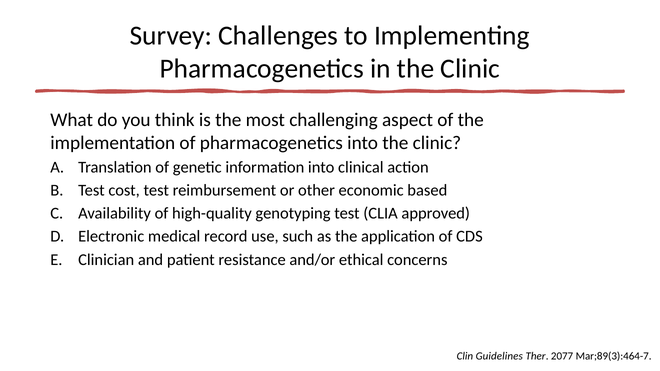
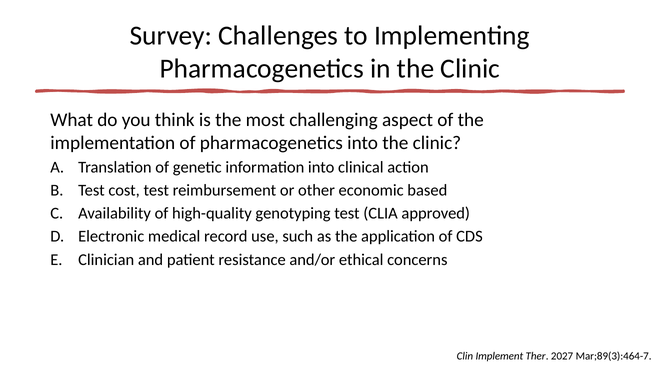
Guidelines: Guidelines -> Implement
2077: 2077 -> 2027
